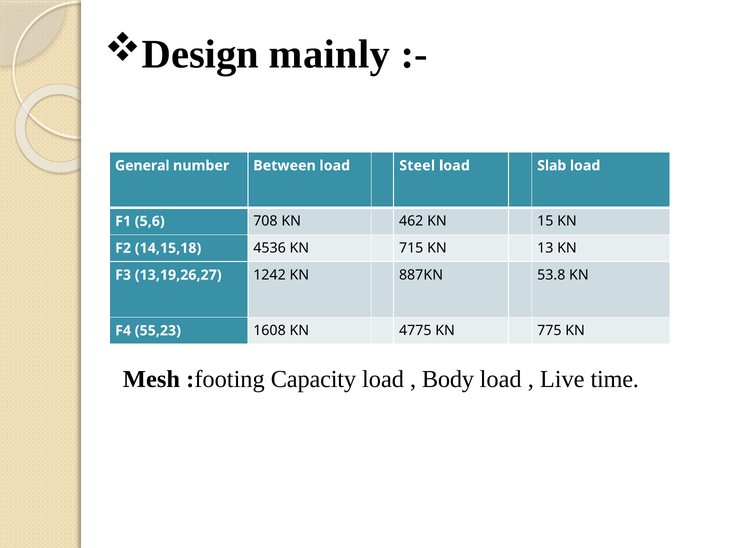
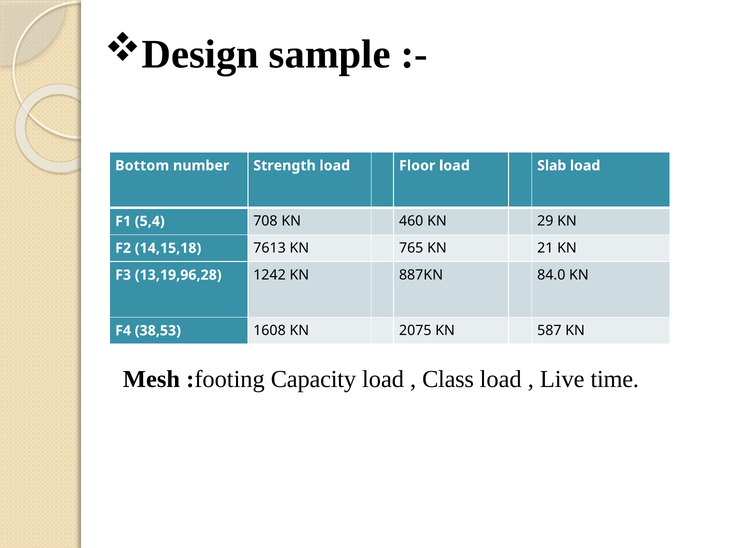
mainly: mainly -> sample
General: General -> Bottom
Between: Between -> Strength
Steel: Steel -> Floor
5,6: 5,6 -> 5,4
462: 462 -> 460
15: 15 -> 29
4536: 4536 -> 7613
715: 715 -> 765
13: 13 -> 21
13,19,26,27: 13,19,26,27 -> 13,19,96,28
53.8: 53.8 -> 84.0
55,23: 55,23 -> 38,53
4775: 4775 -> 2075
775: 775 -> 587
Body: Body -> Class
